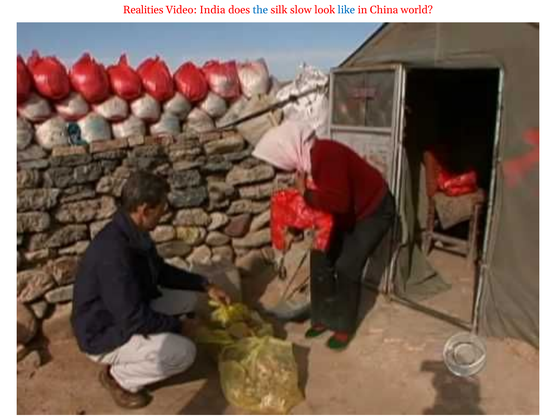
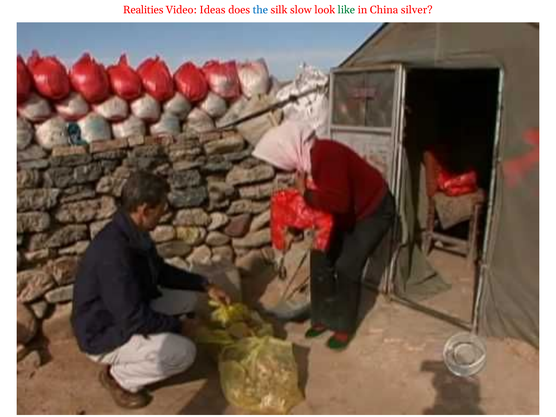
India: India -> Ideas
like colour: blue -> green
world: world -> silver
